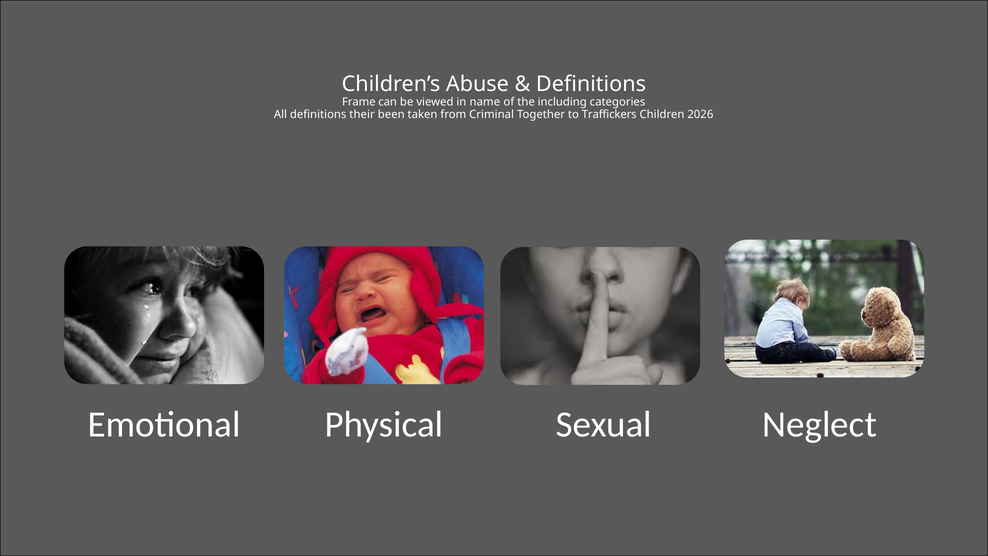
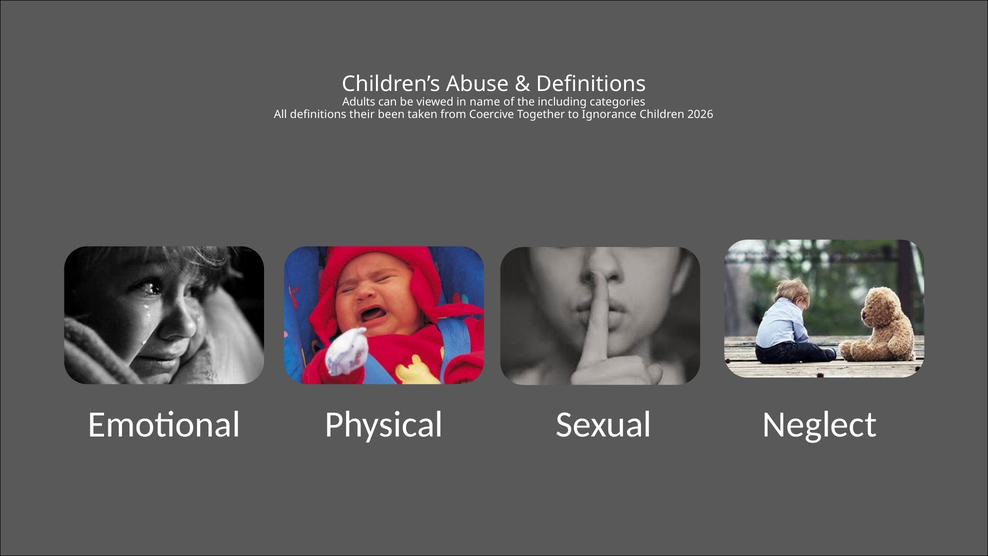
Frame: Frame -> Adults
Criminal: Criminal -> Coercive
Traffickers: Traffickers -> Ignorance
